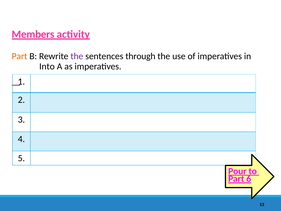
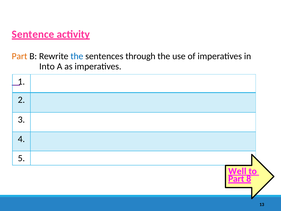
Members: Members -> Sentence
the at (77, 56) colour: purple -> blue
Pour: Pour -> Well
6: 6 -> 8
